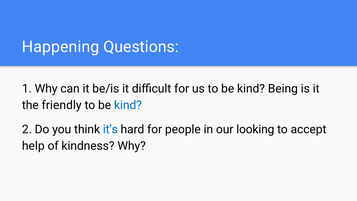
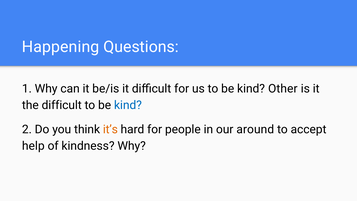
Being: Being -> Other
the friendly: friendly -> difficult
it’s colour: blue -> orange
looking: looking -> around
